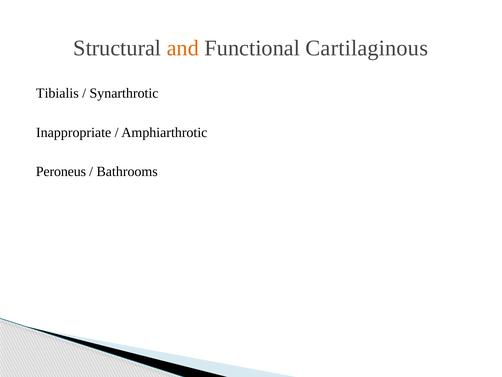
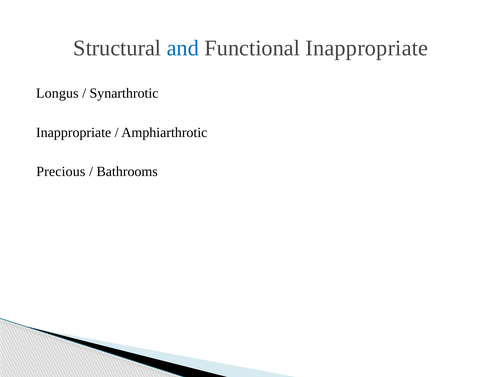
and colour: orange -> blue
Functional Cartilaginous: Cartilaginous -> Inappropriate
Tibialis: Tibialis -> Longus
Peroneus: Peroneus -> Precious
